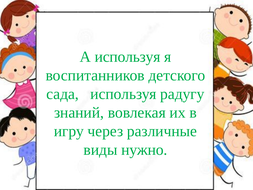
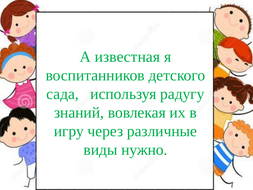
А используя: используя -> известная
